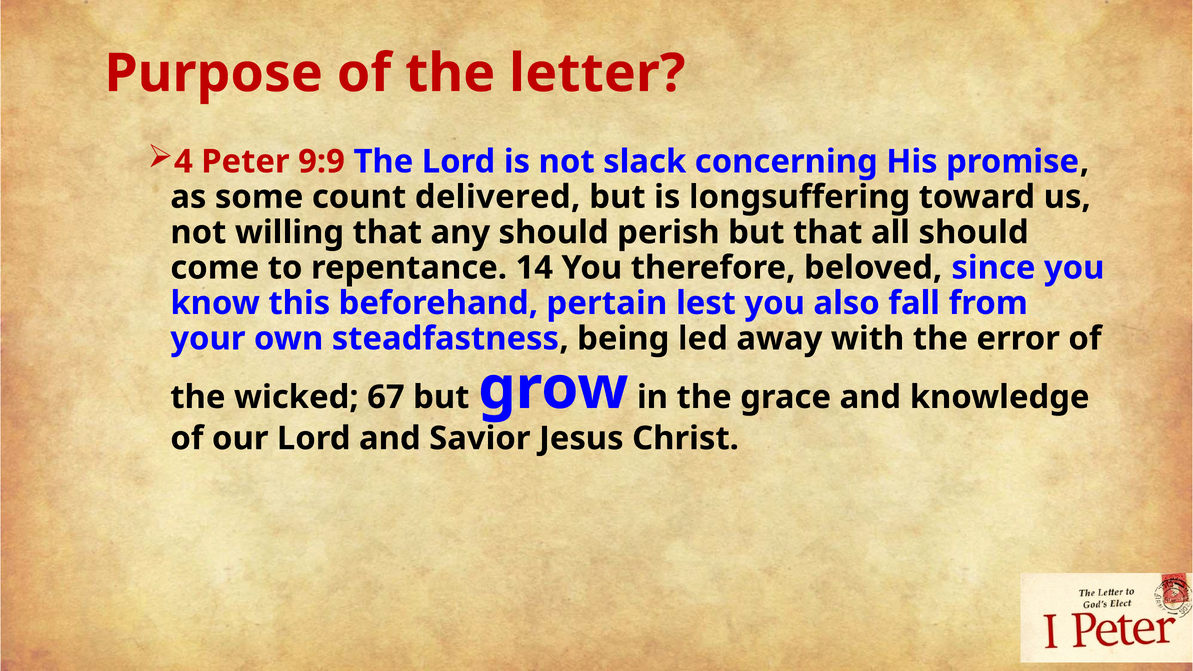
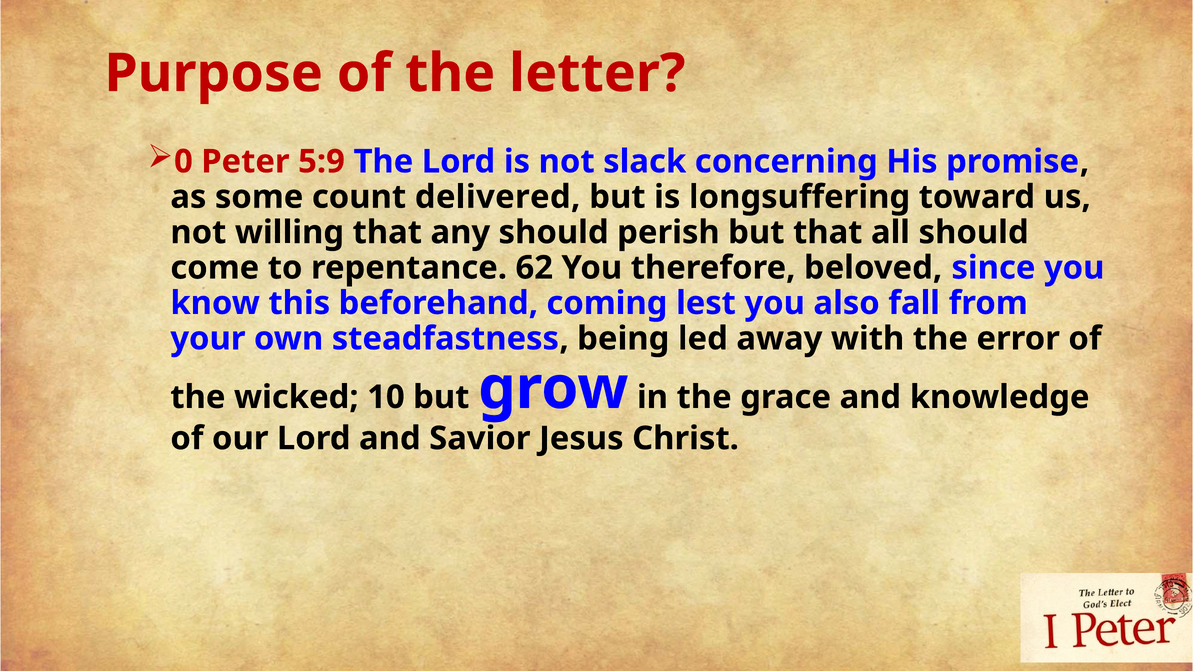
4: 4 -> 0
9:9: 9:9 -> 5:9
14: 14 -> 62
pertain: pertain -> coming
67: 67 -> 10
